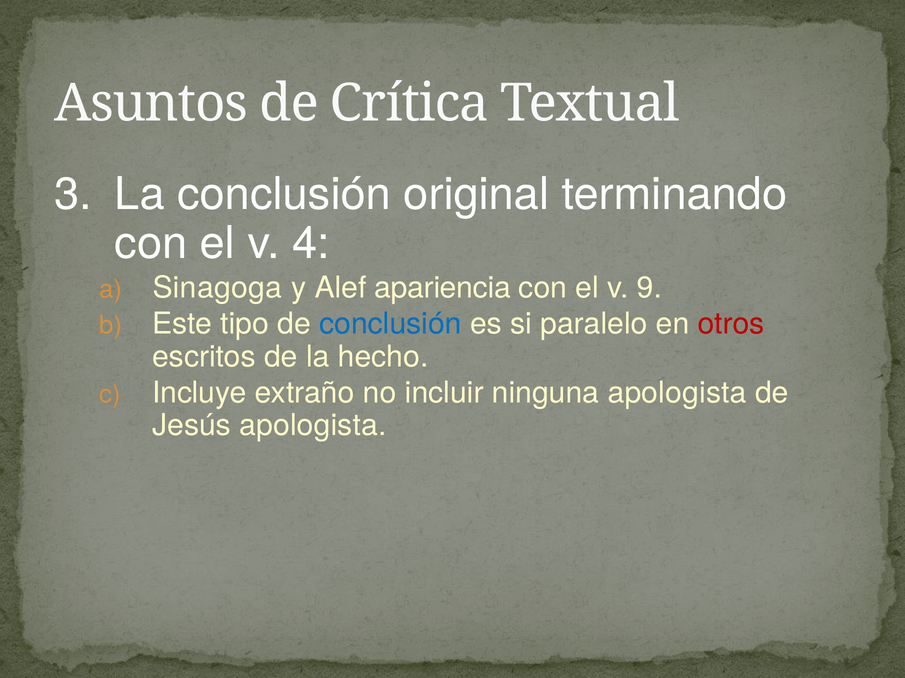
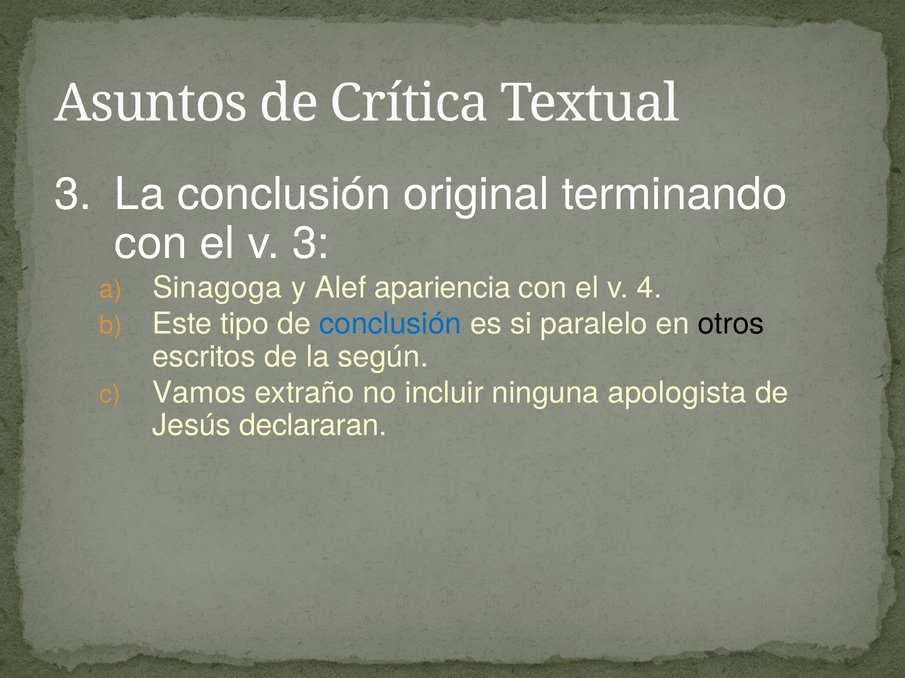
v 4: 4 -> 3
9: 9 -> 4
otros colour: red -> black
hecho: hecho -> según
Incluye: Incluye -> Vamos
Jesús apologista: apologista -> declararan
